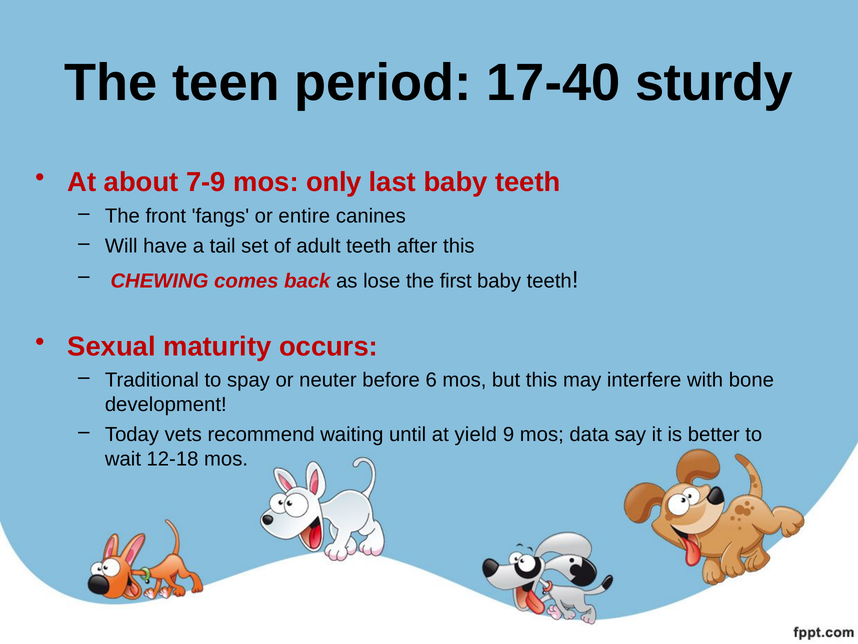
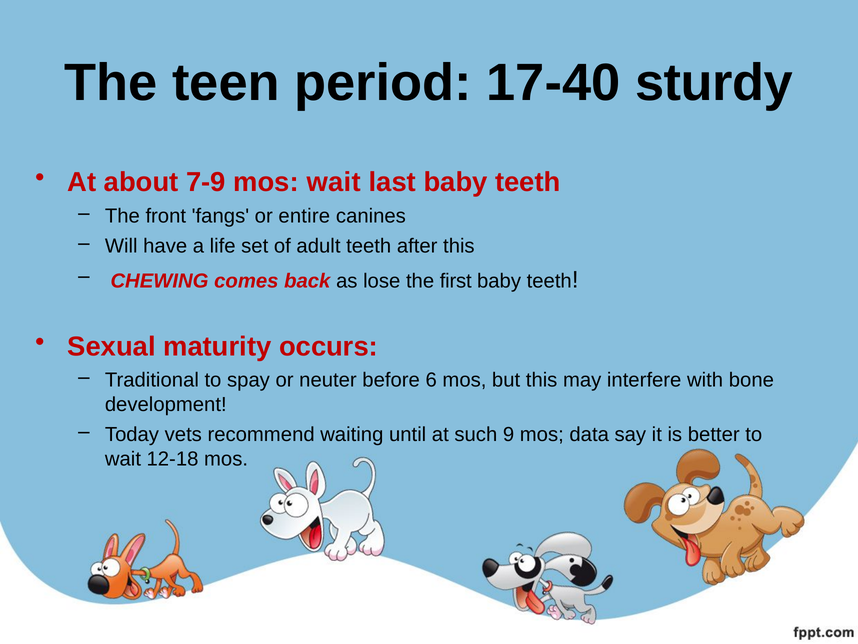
mos only: only -> wait
tail: tail -> life
yield: yield -> such
